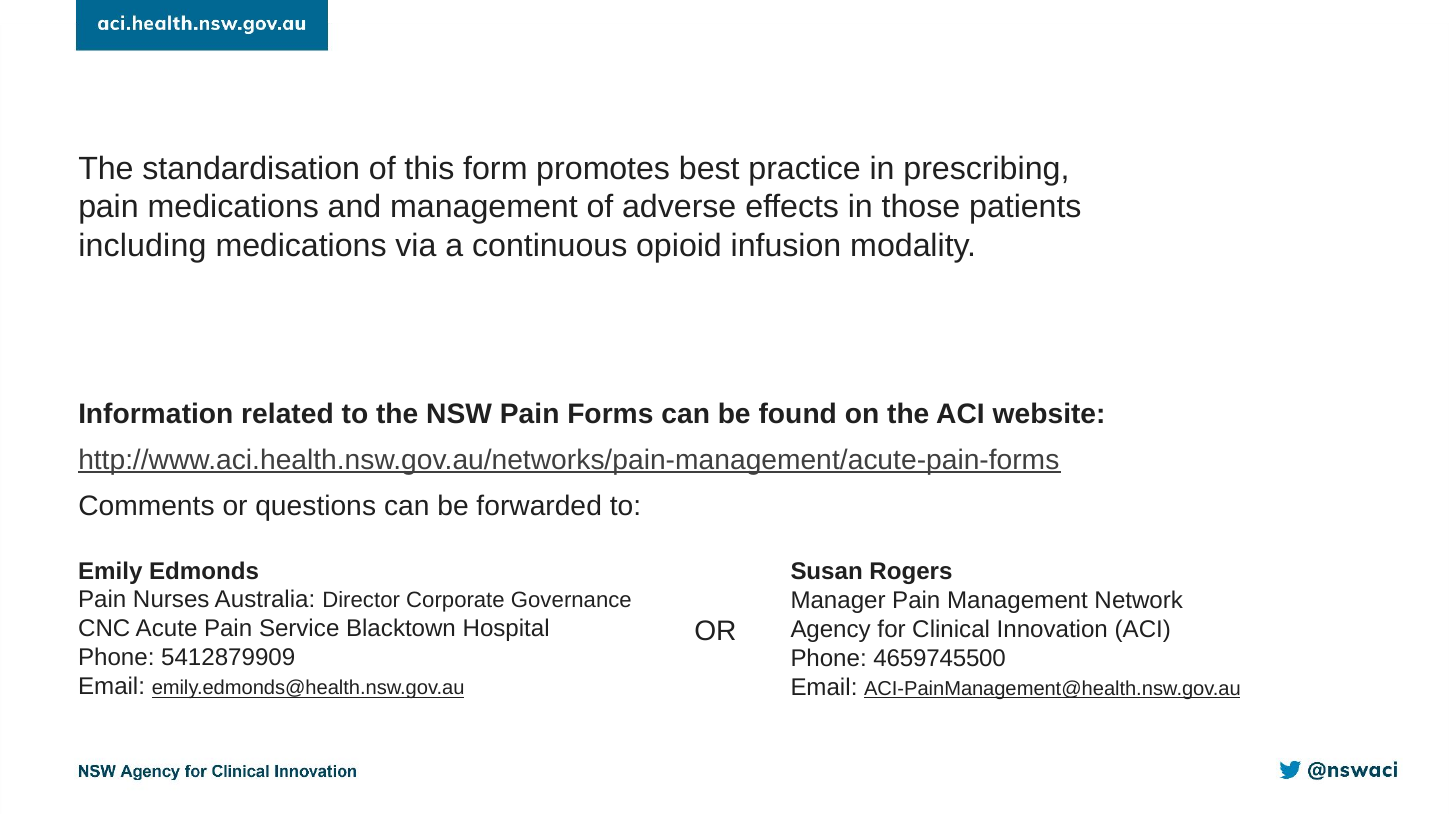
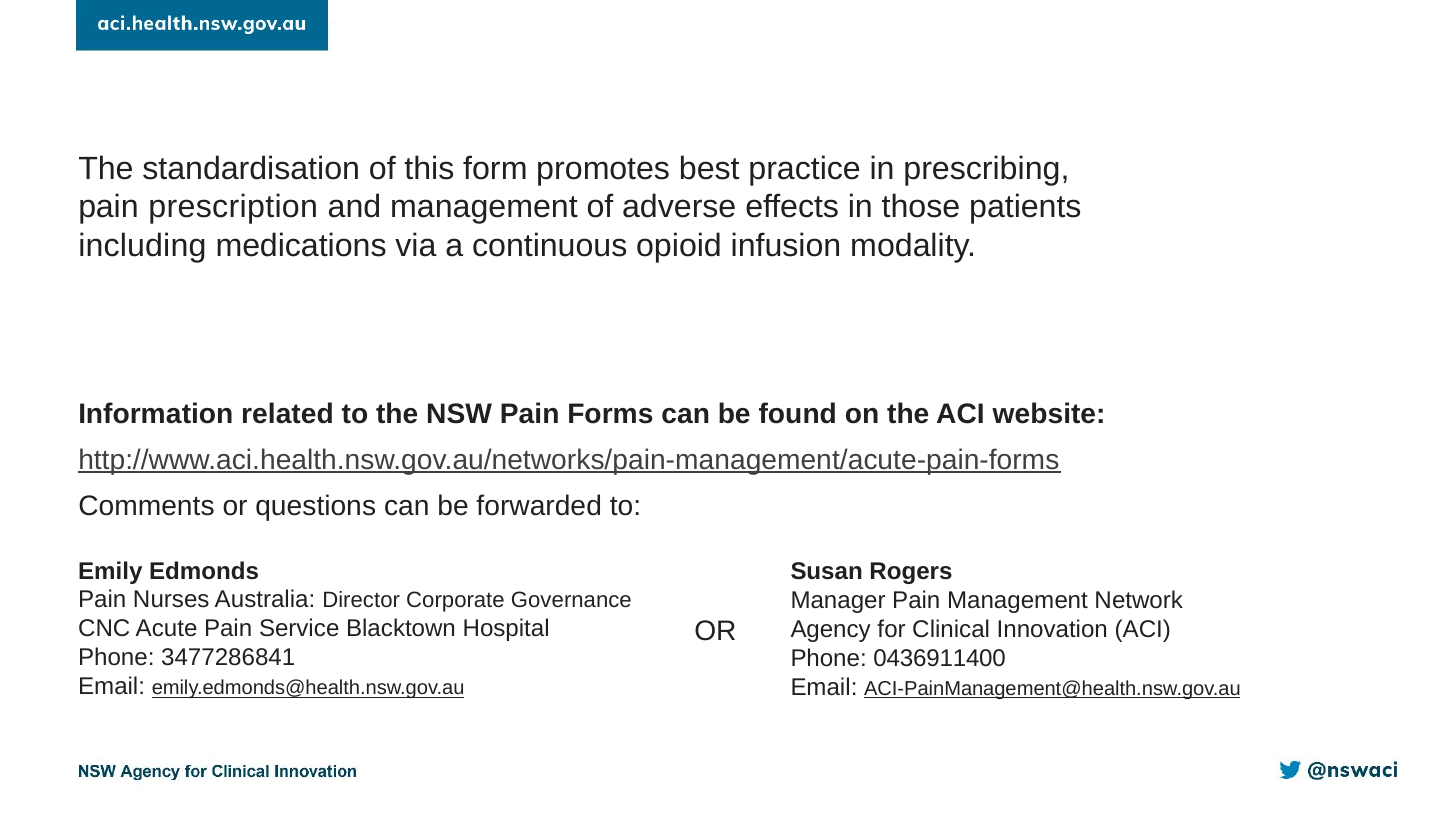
pain medications: medications -> prescription
5412879909: 5412879909 -> 3477286841
4659745500: 4659745500 -> 0436911400
